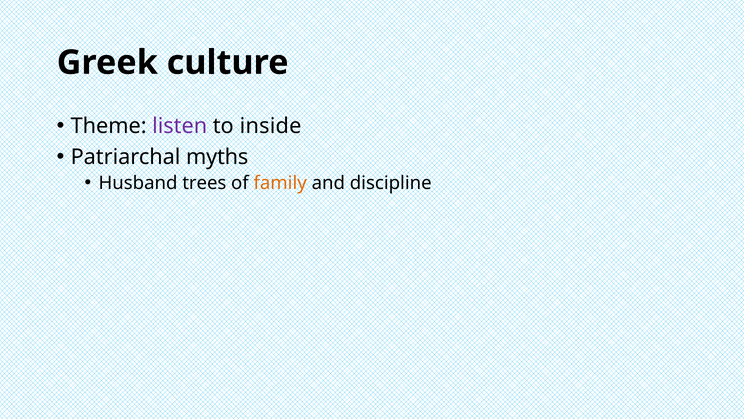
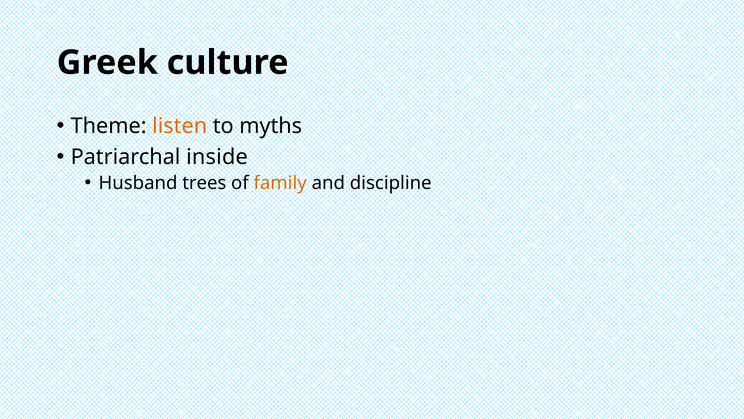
listen colour: purple -> orange
inside: inside -> myths
myths: myths -> inside
